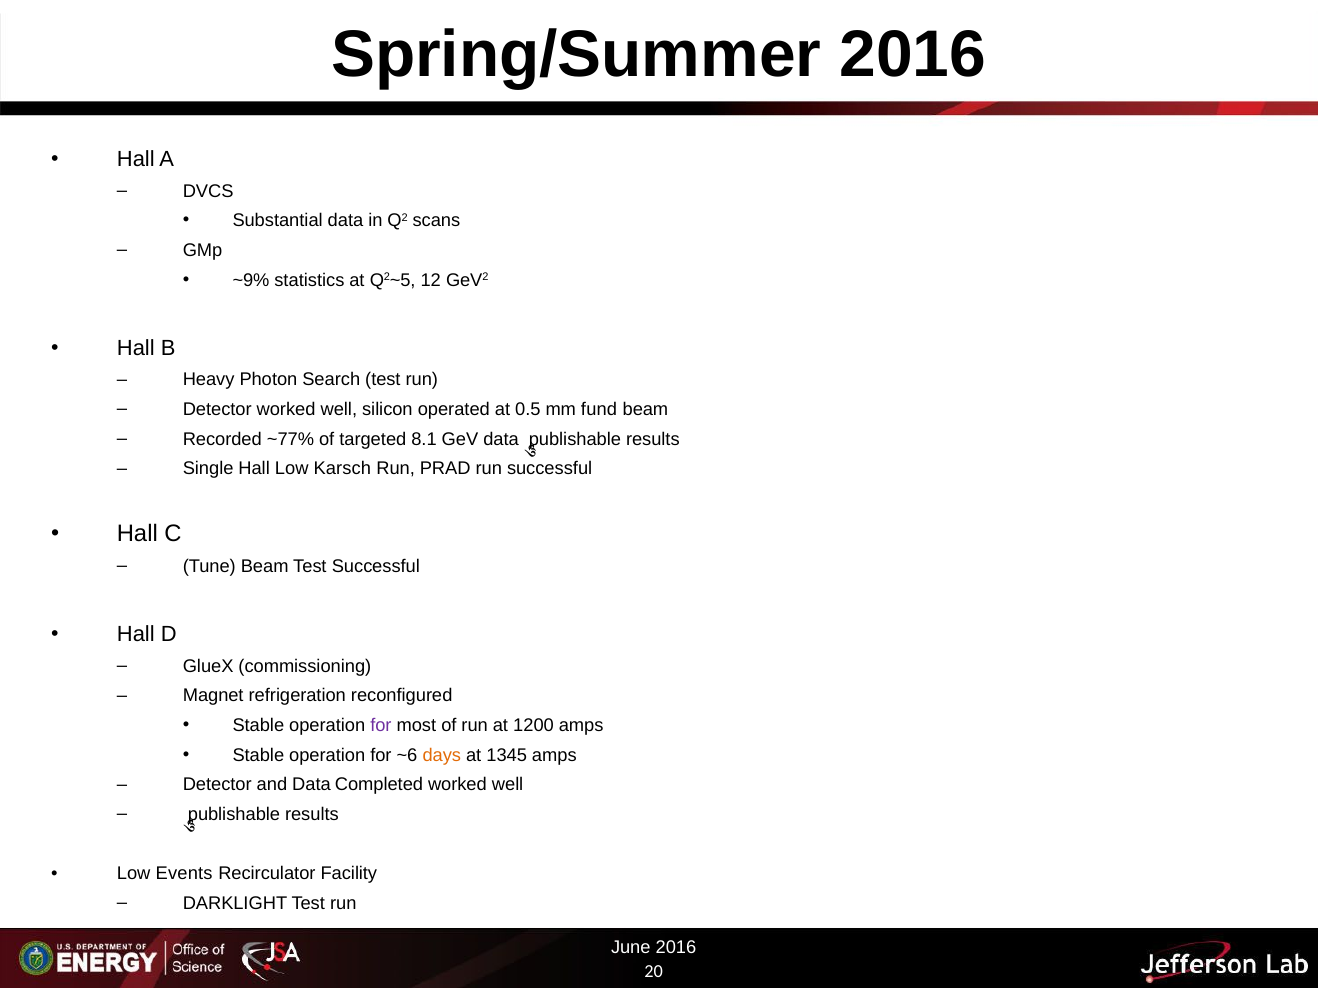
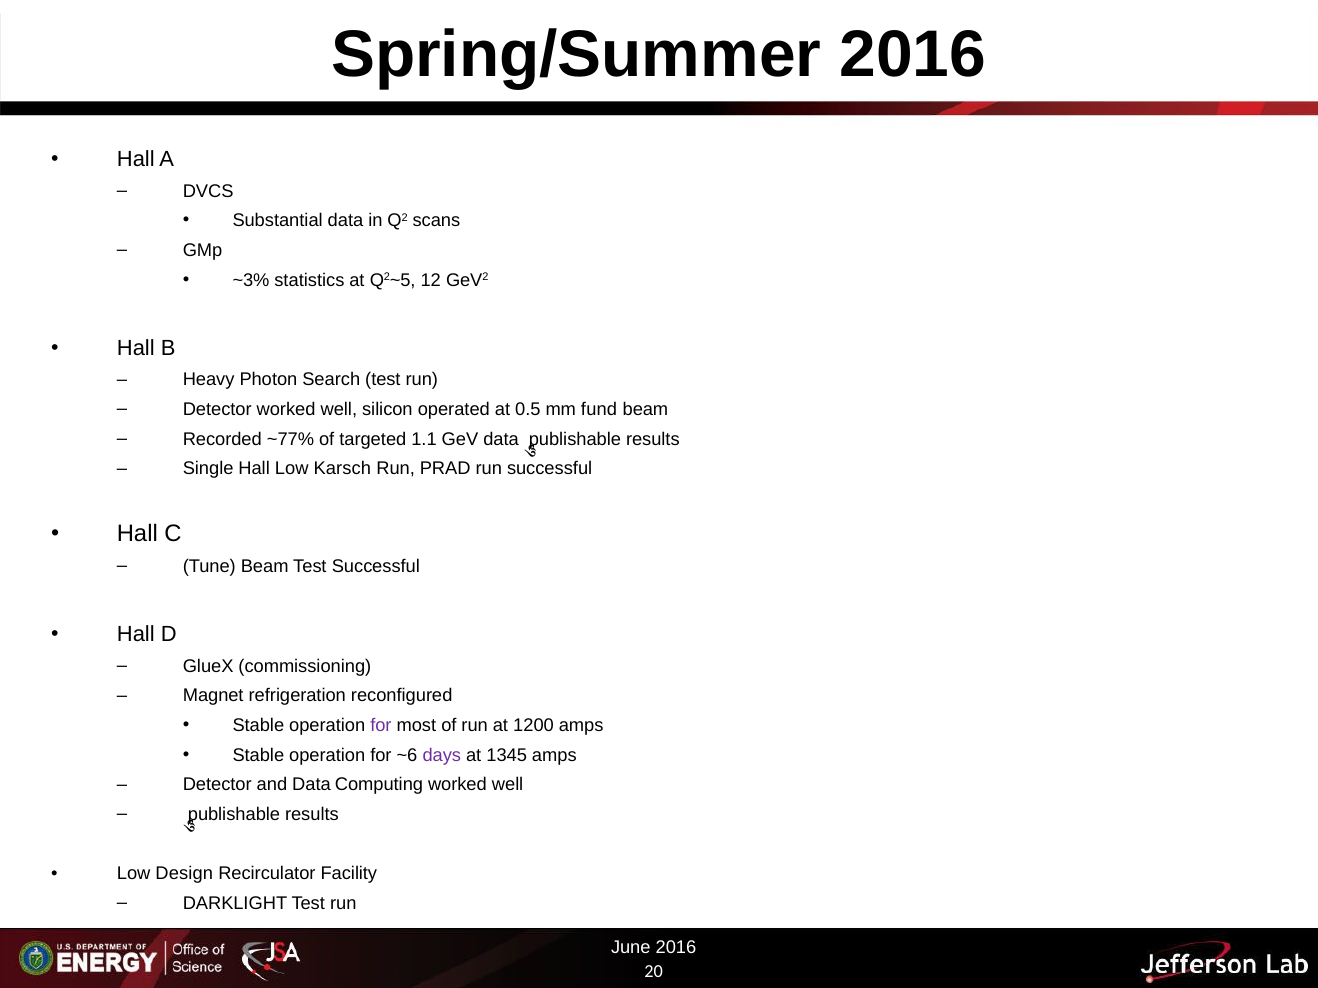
~9%: ~9% -> ~3%
8.1: 8.1 -> 1.1
days colour: orange -> purple
Completed: Completed -> Computing
Events: Events -> Design
